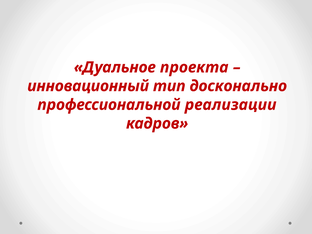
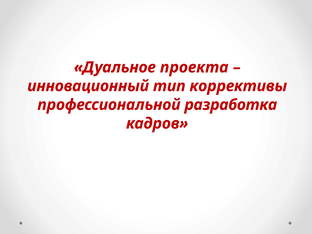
досконально: досконально -> коррективы
реализации: реализации -> разработка
